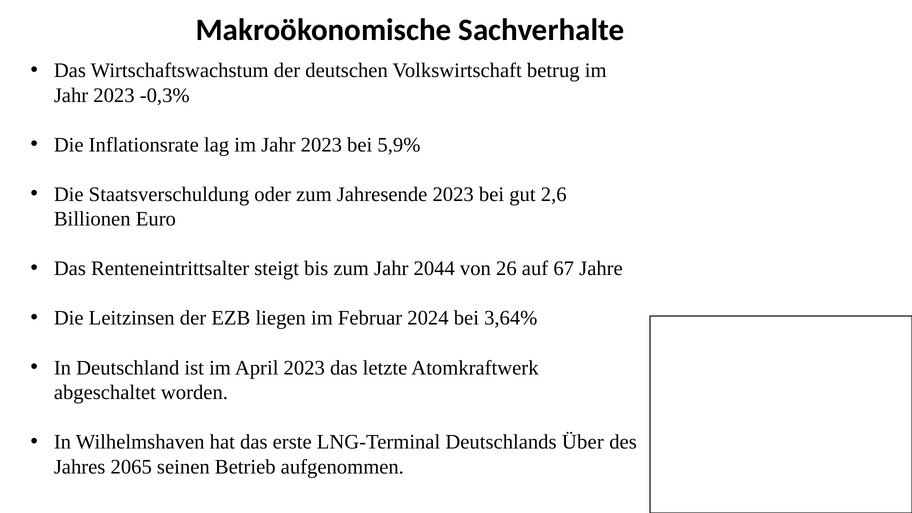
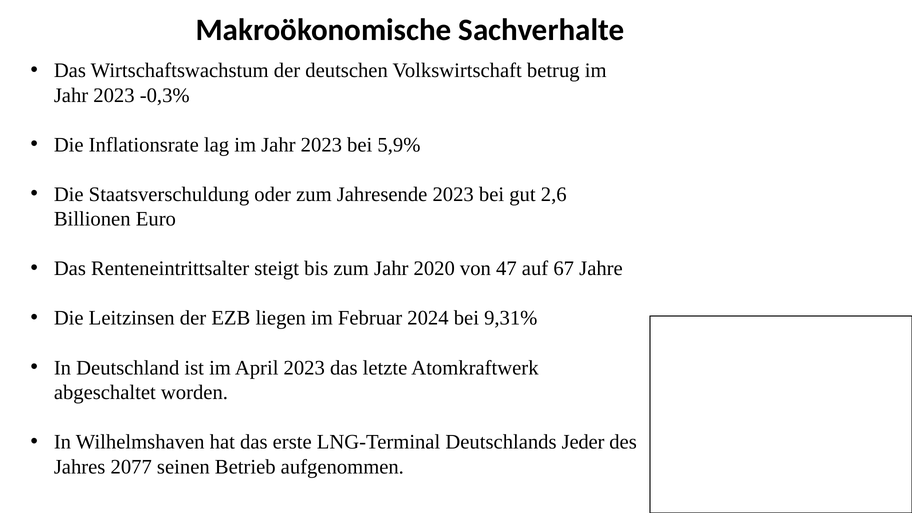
2044: 2044 -> 2020
26: 26 -> 47
3,64%: 3,64% -> 9,31%
Über: Über -> Jeder
2065: 2065 -> 2077
